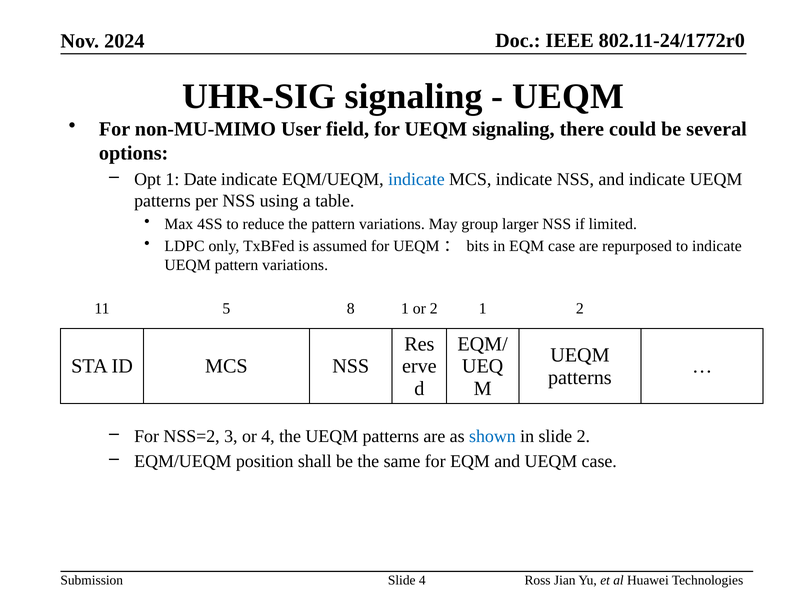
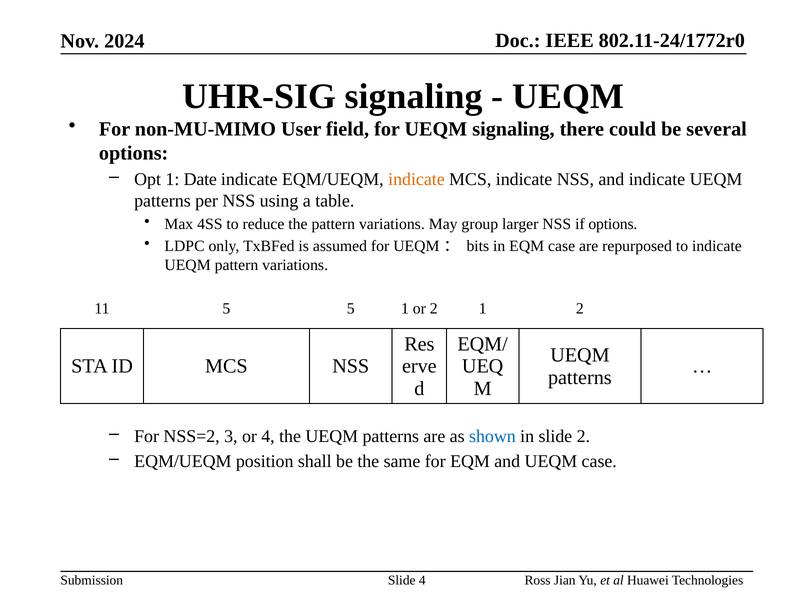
indicate at (416, 180) colour: blue -> orange
if limited: limited -> options
5 8: 8 -> 5
